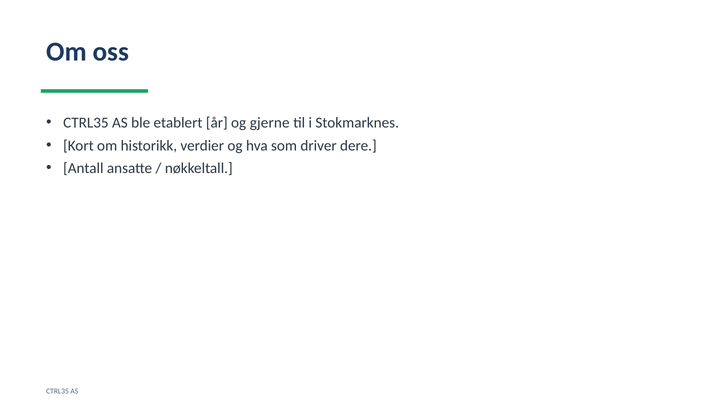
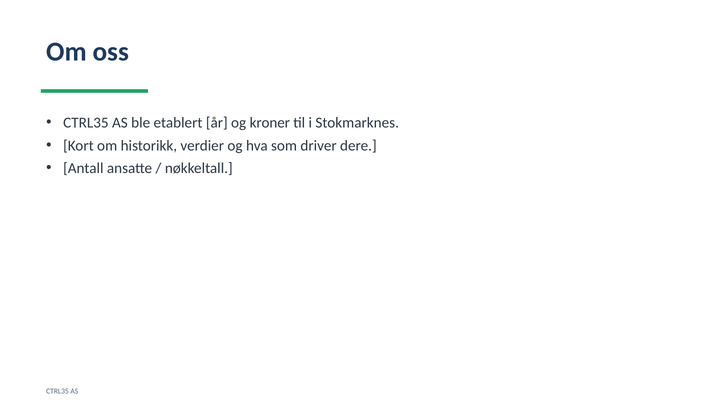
gjerne: gjerne -> kroner
